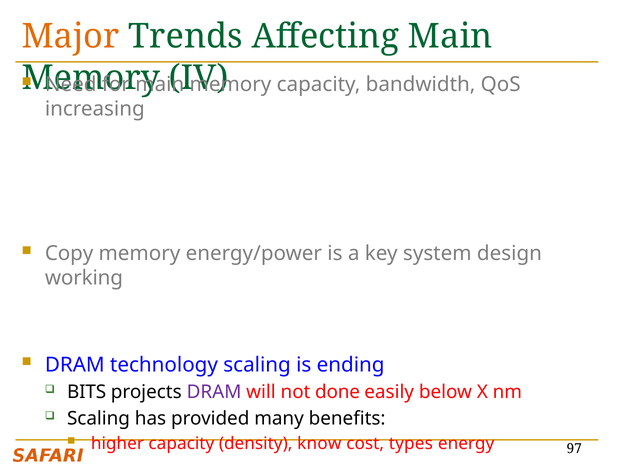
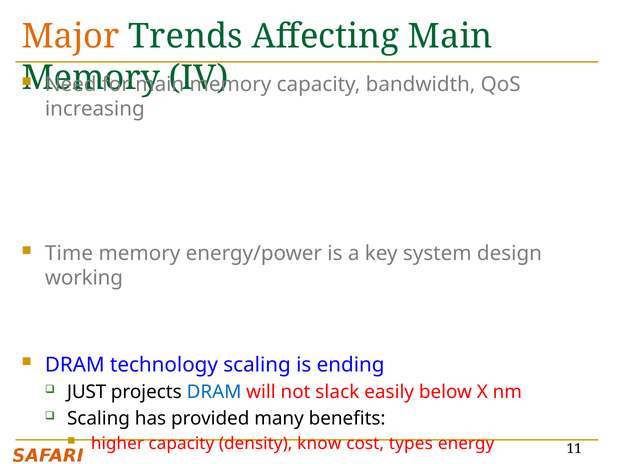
Copy: Copy -> Time
BITS: BITS -> JUST
DRAM at (214, 392) colour: purple -> blue
done: done -> slack
97: 97 -> 11
